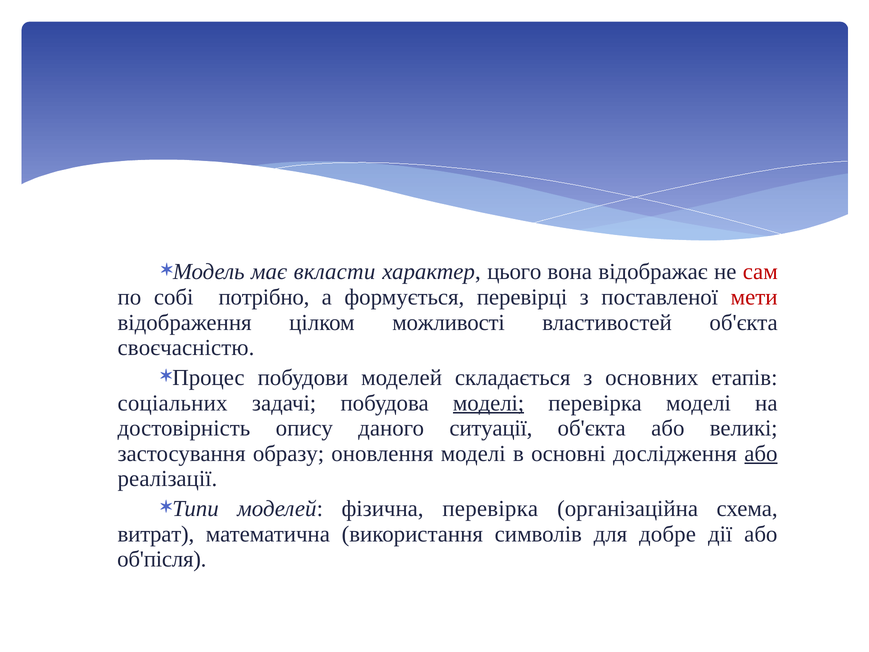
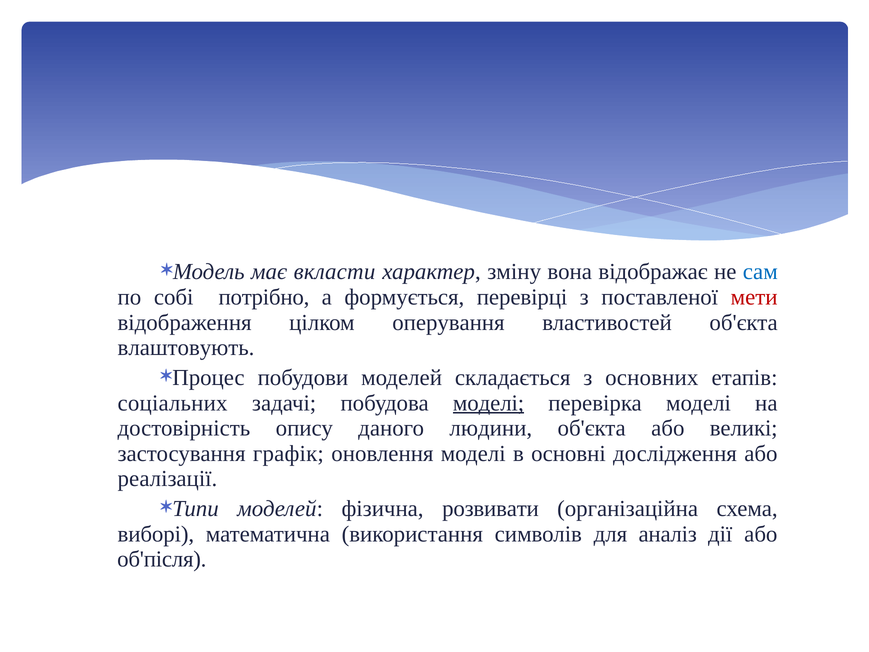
цього: цього -> зміну
сам colour: red -> blue
можливості: можливості -> оперування
своєчасністю: своєчасністю -> влаштовують
ситуації: ситуації -> людини
образу: образу -> графік
або at (761, 453) underline: present -> none
фізична перевірка: перевірка -> розвивати
витрат: витрат -> виборі
добре: добре -> аналіз
